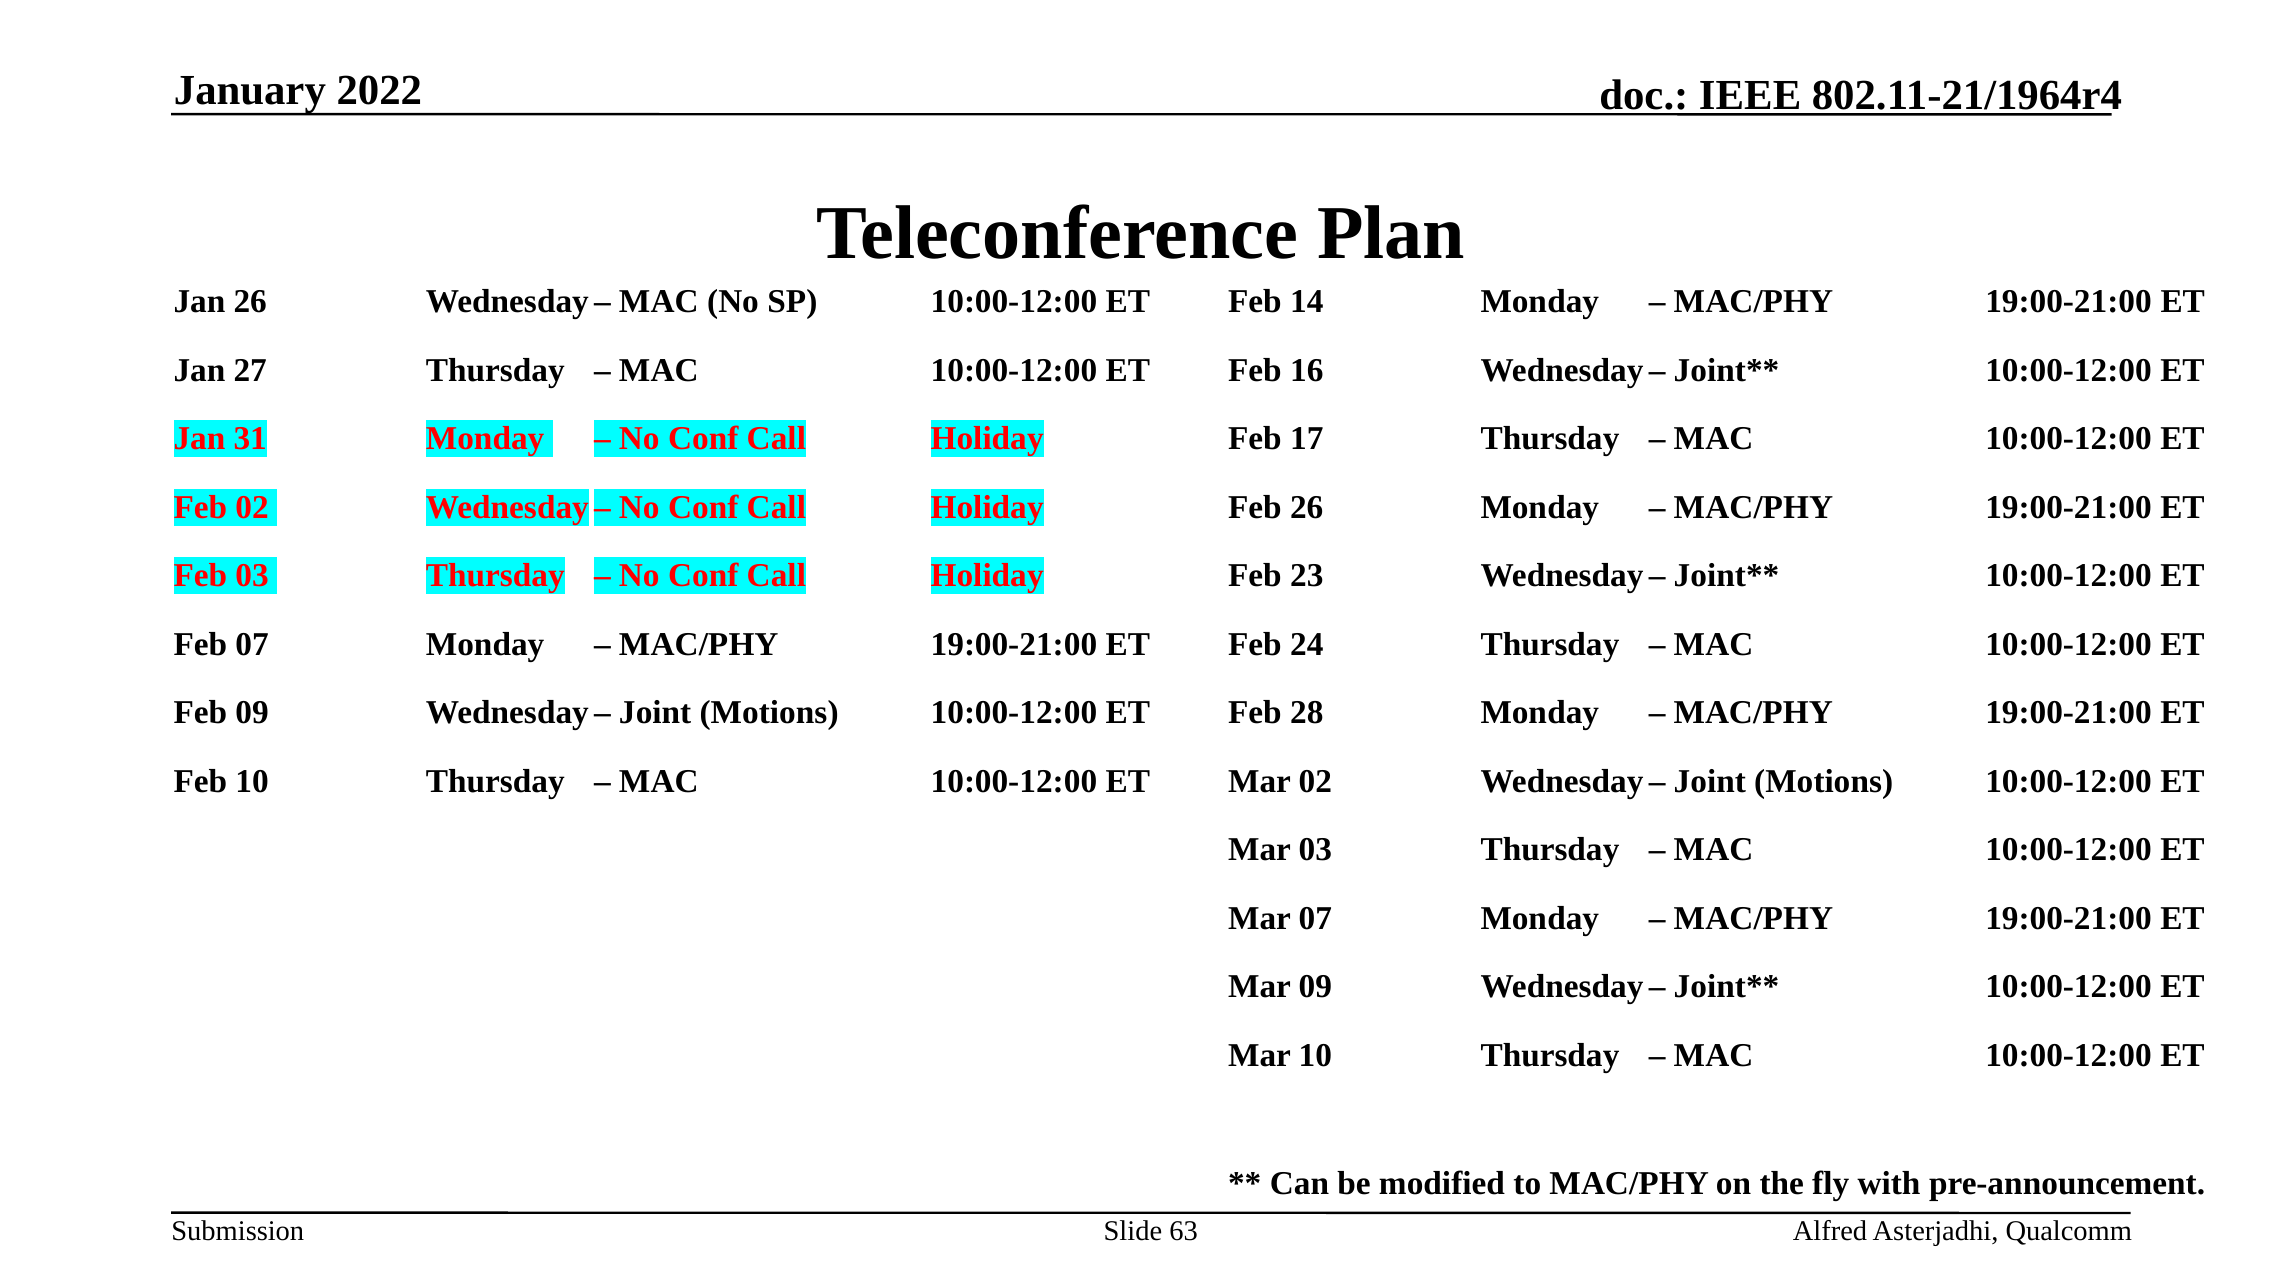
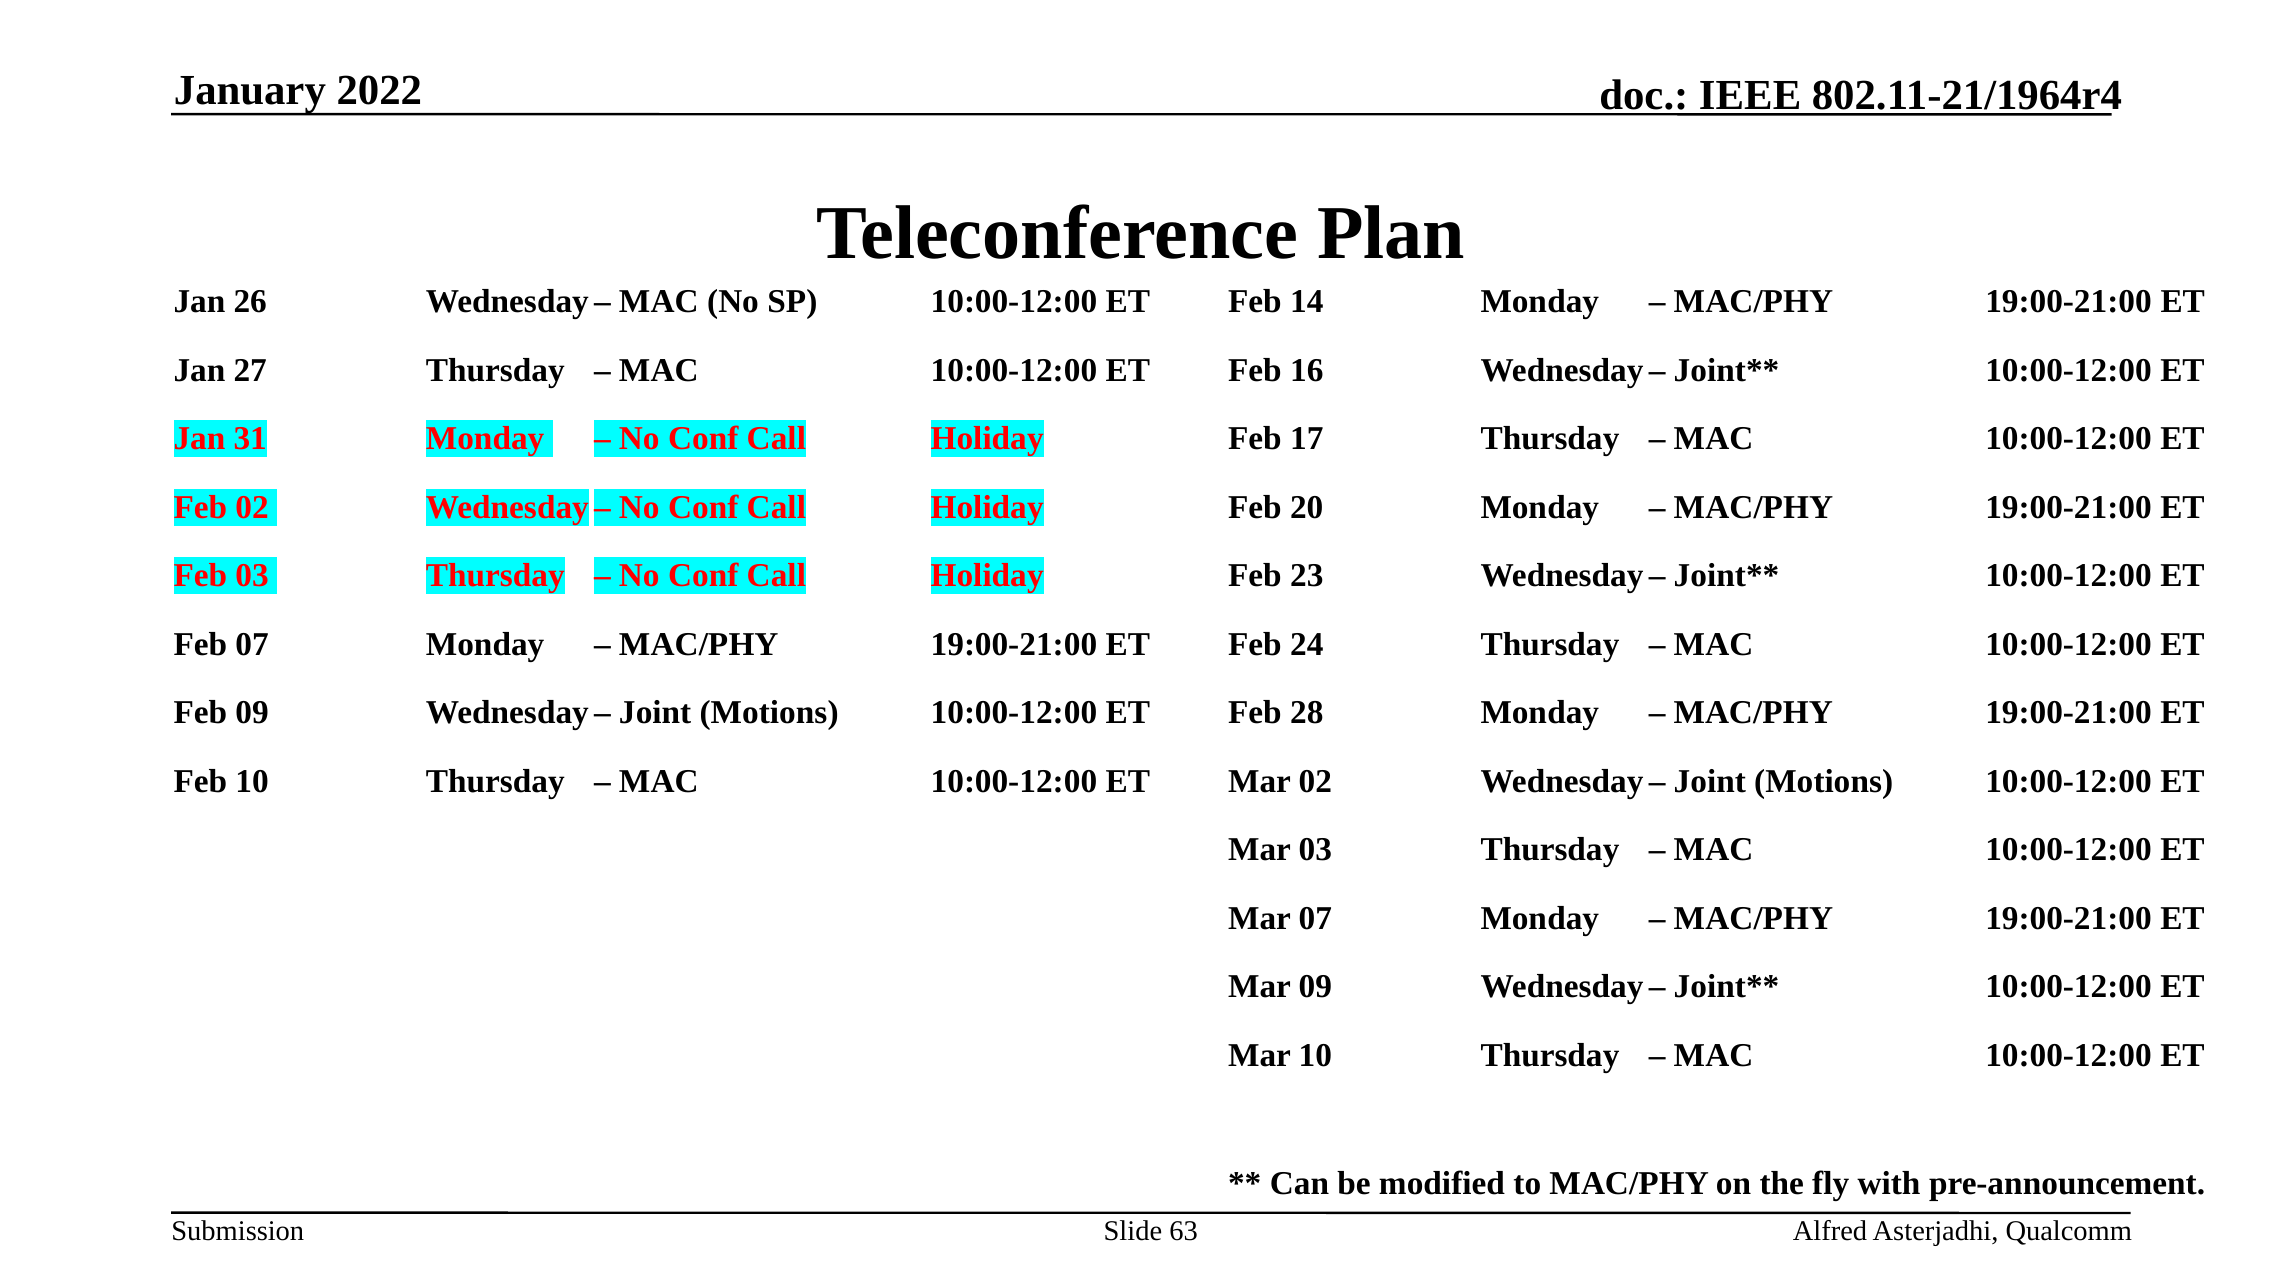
Feb 26: 26 -> 20
